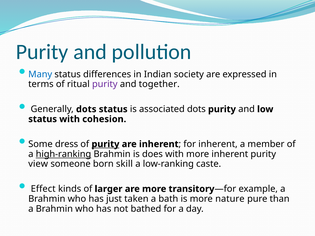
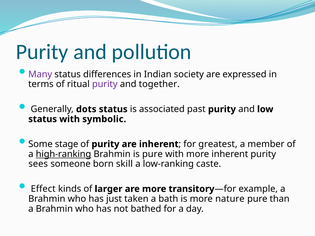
Many colour: blue -> purple
associated dots: dots -> past
cohesion: cohesion -> symbolic
dress: dress -> stage
purity at (105, 144) underline: present -> none
for inherent: inherent -> greatest
is does: does -> pure
view: view -> sees
